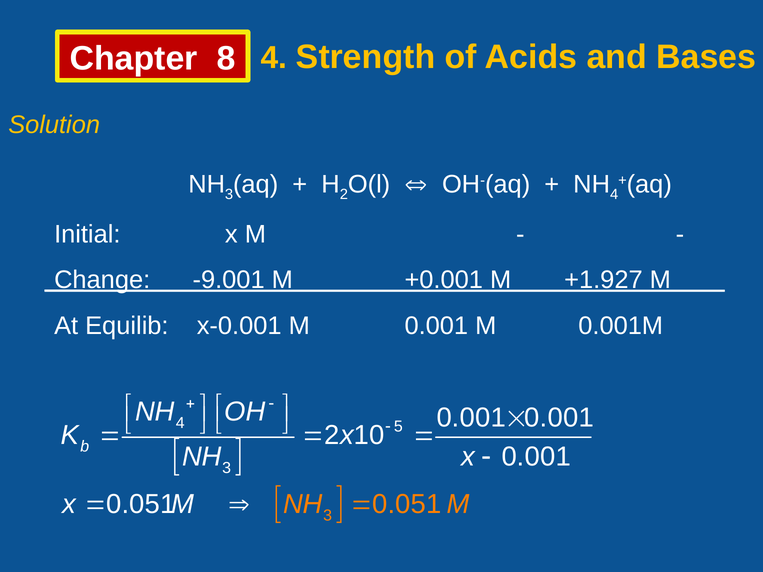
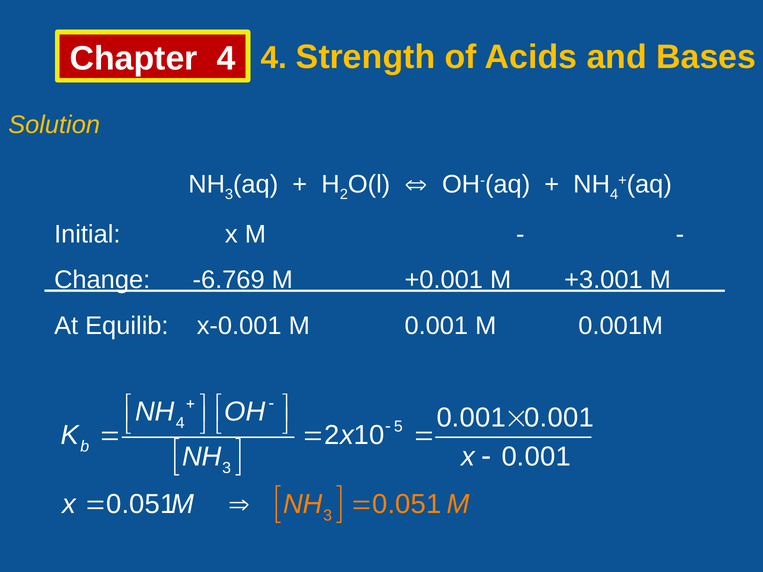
Chapter 8: 8 -> 4
-9.001: -9.001 -> -6.769
+1.927: +1.927 -> +3.001
